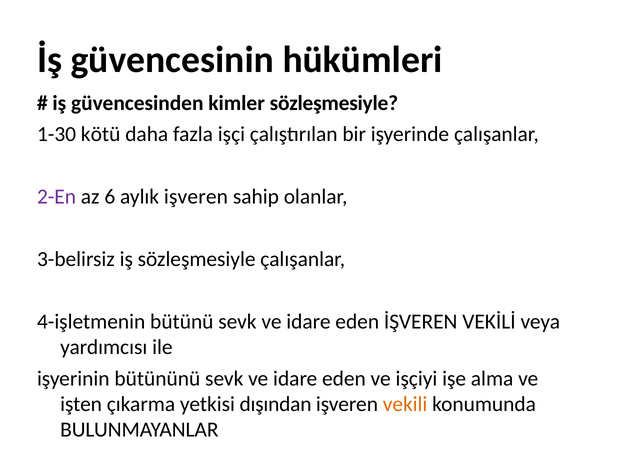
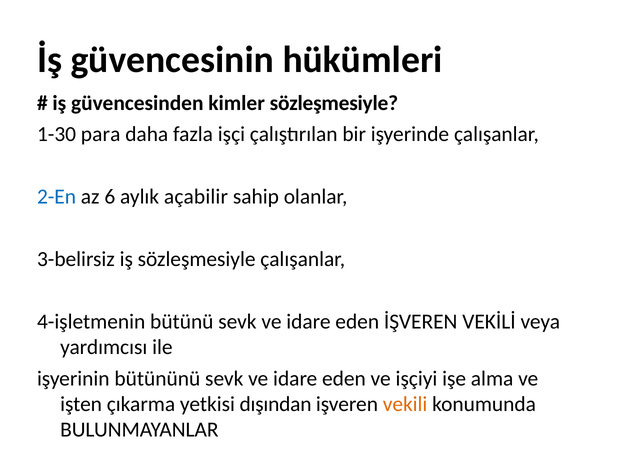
kötü: kötü -> para
2-En colour: purple -> blue
aylık işveren: işveren -> açabilir
